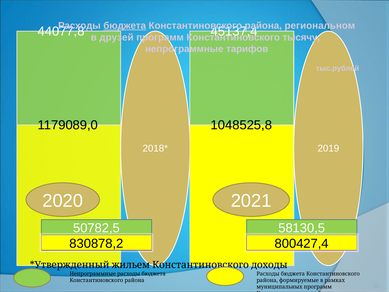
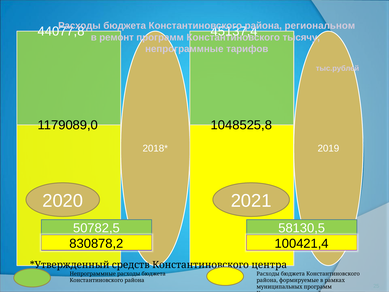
бюджета at (125, 26) underline: present -> none
друзей: друзей -> ремонт
800427,4: 800427,4 -> 100421,4
жильем: жильем -> средств
доходы: доходы -> центра
